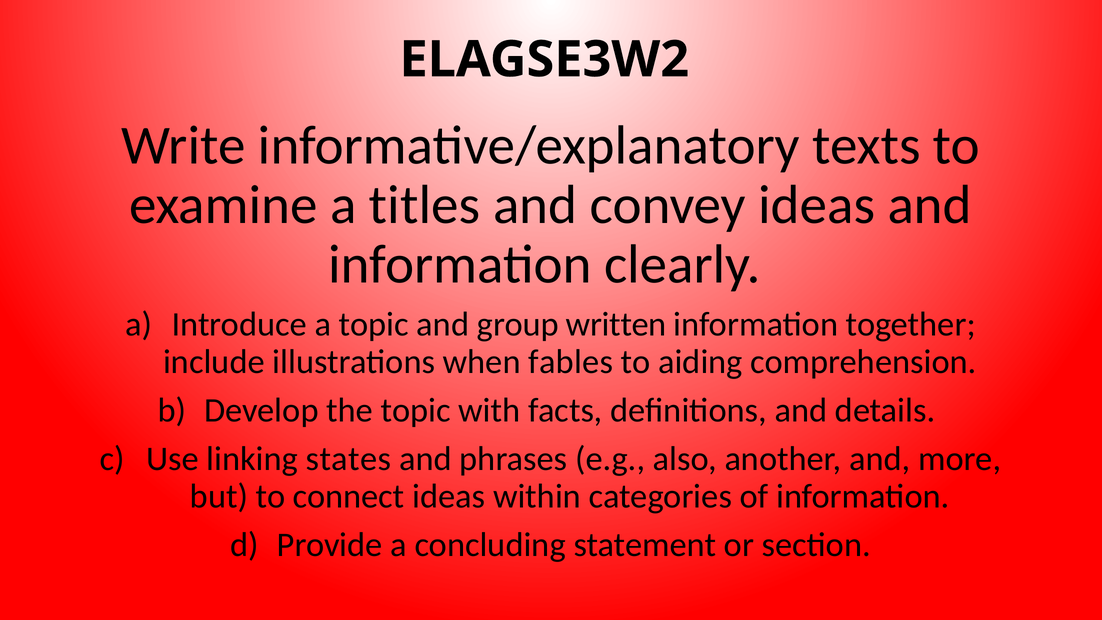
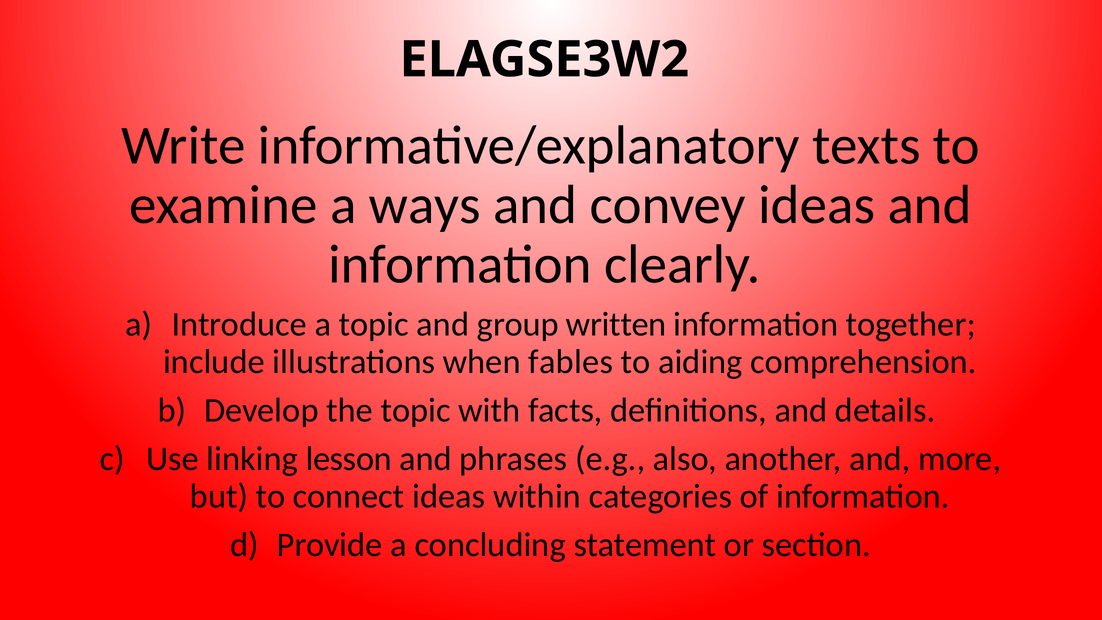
titles: titles -> ways
states: states -> lesson
